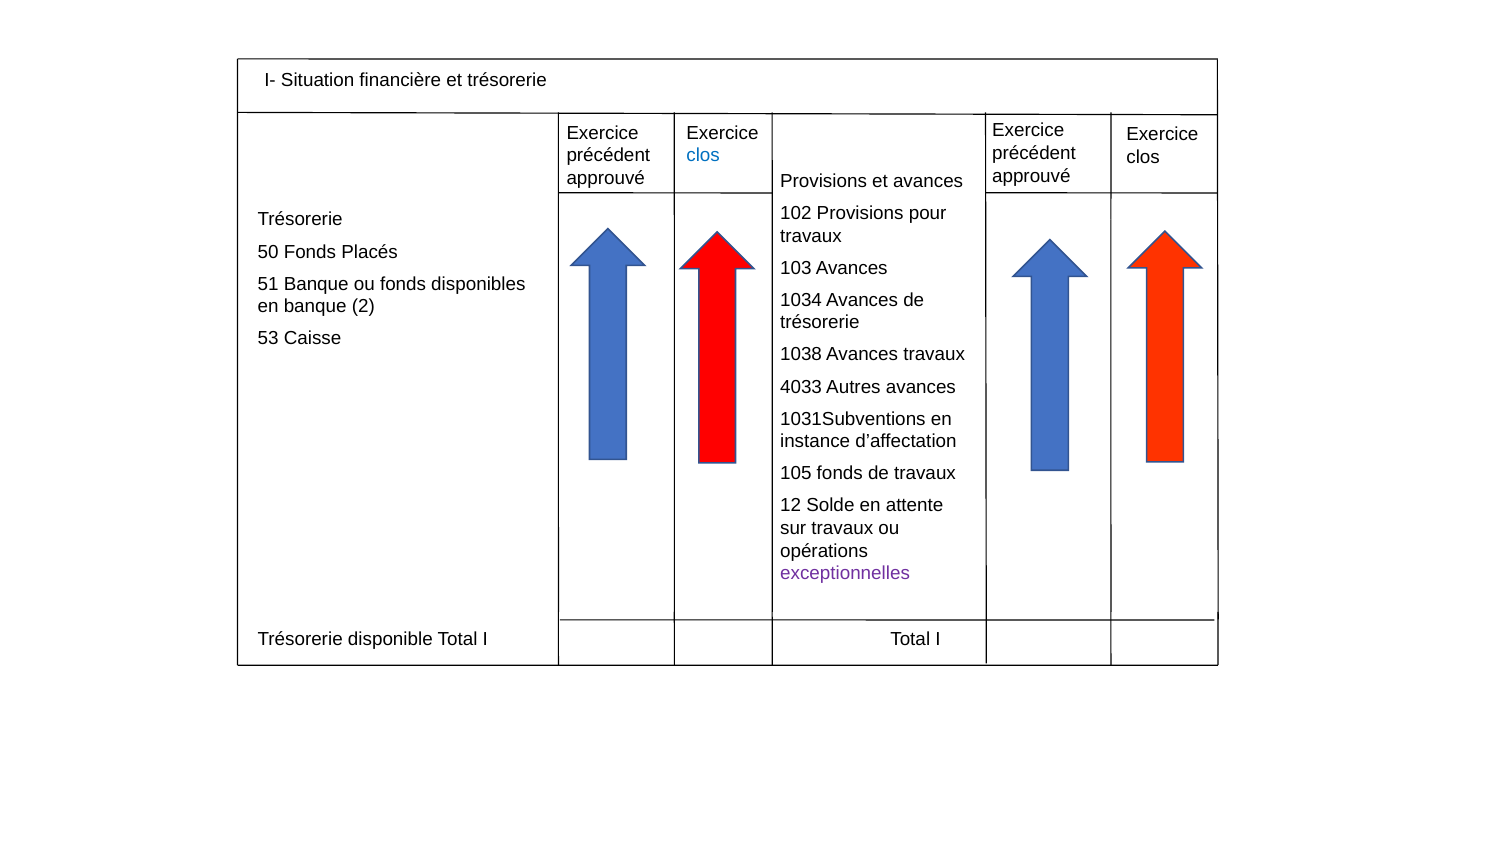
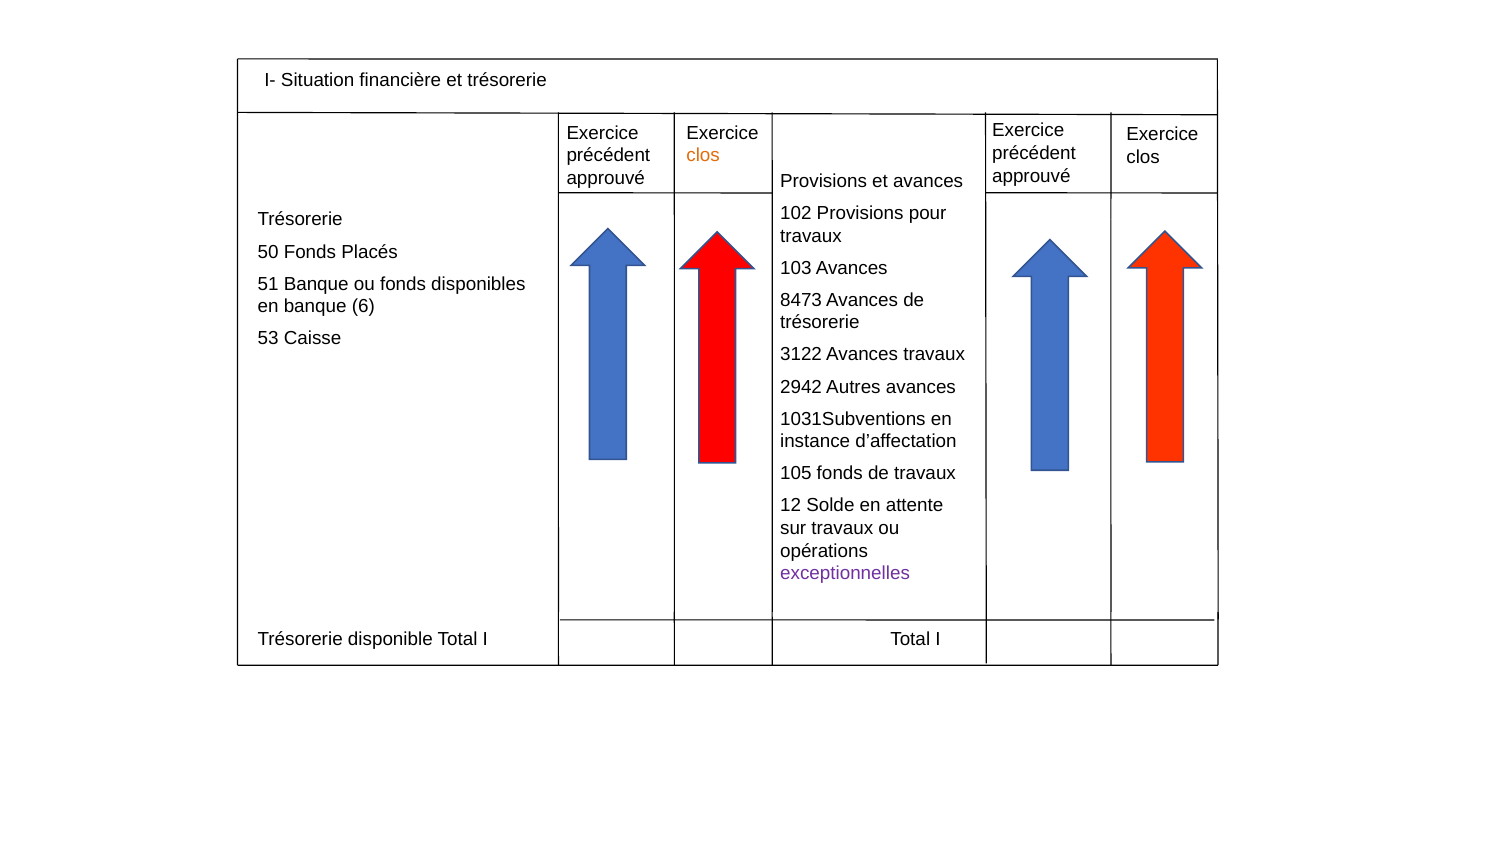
clos at (703, 156) colour: blue -> orange
1034: 1034 -> 8473
2: 2 -> 6
1038: 1038 -> 3122
4033: 4033 -> 2942
